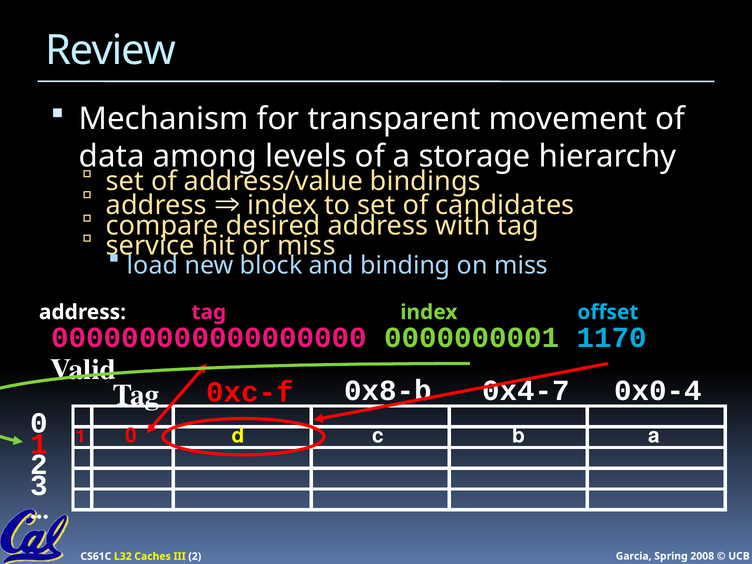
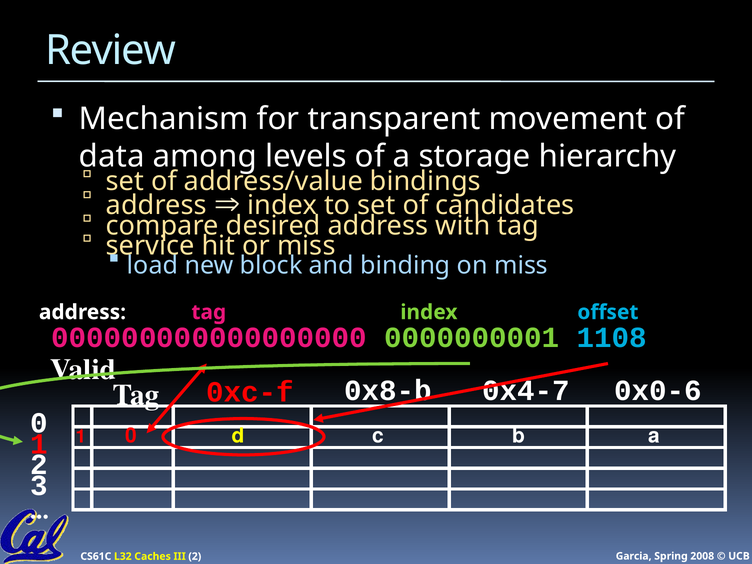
1170: 1170 -> 1108
0x0-4: 0x0-4 -> 0x0-6
